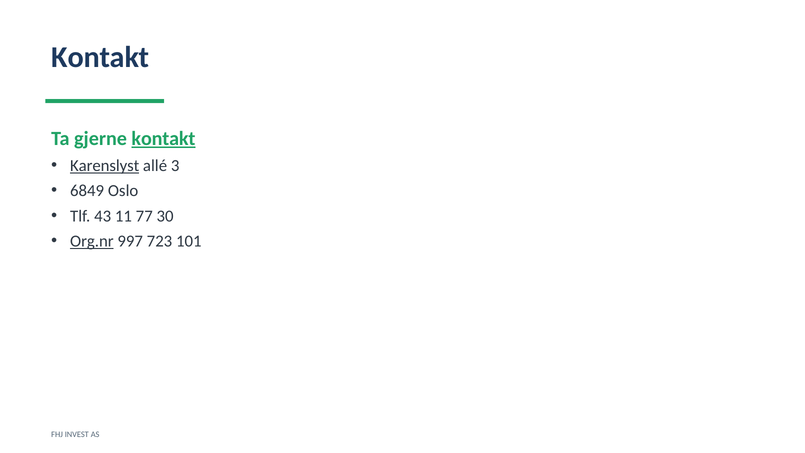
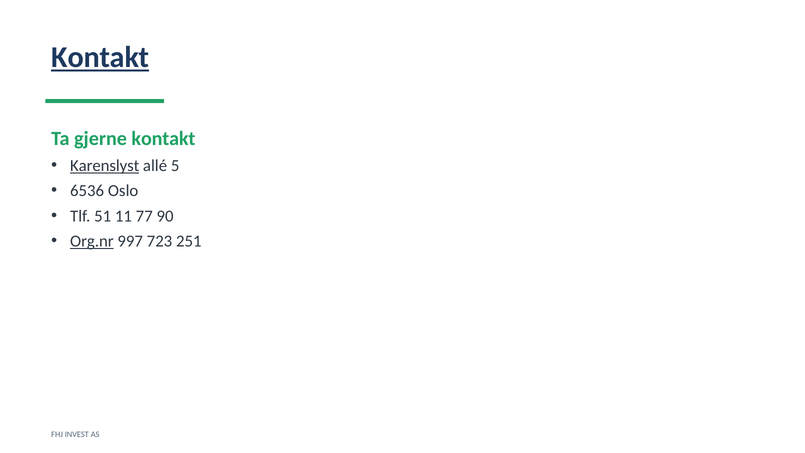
Kontakt at (100, 57) underline: none -> present
kontakt at (163, 139) underline: present -> none
3: 3 -> 5
6849: 6849 -> 6536
43: 43 -> 51
30: 30 -> 90
101: 101 -> 251
